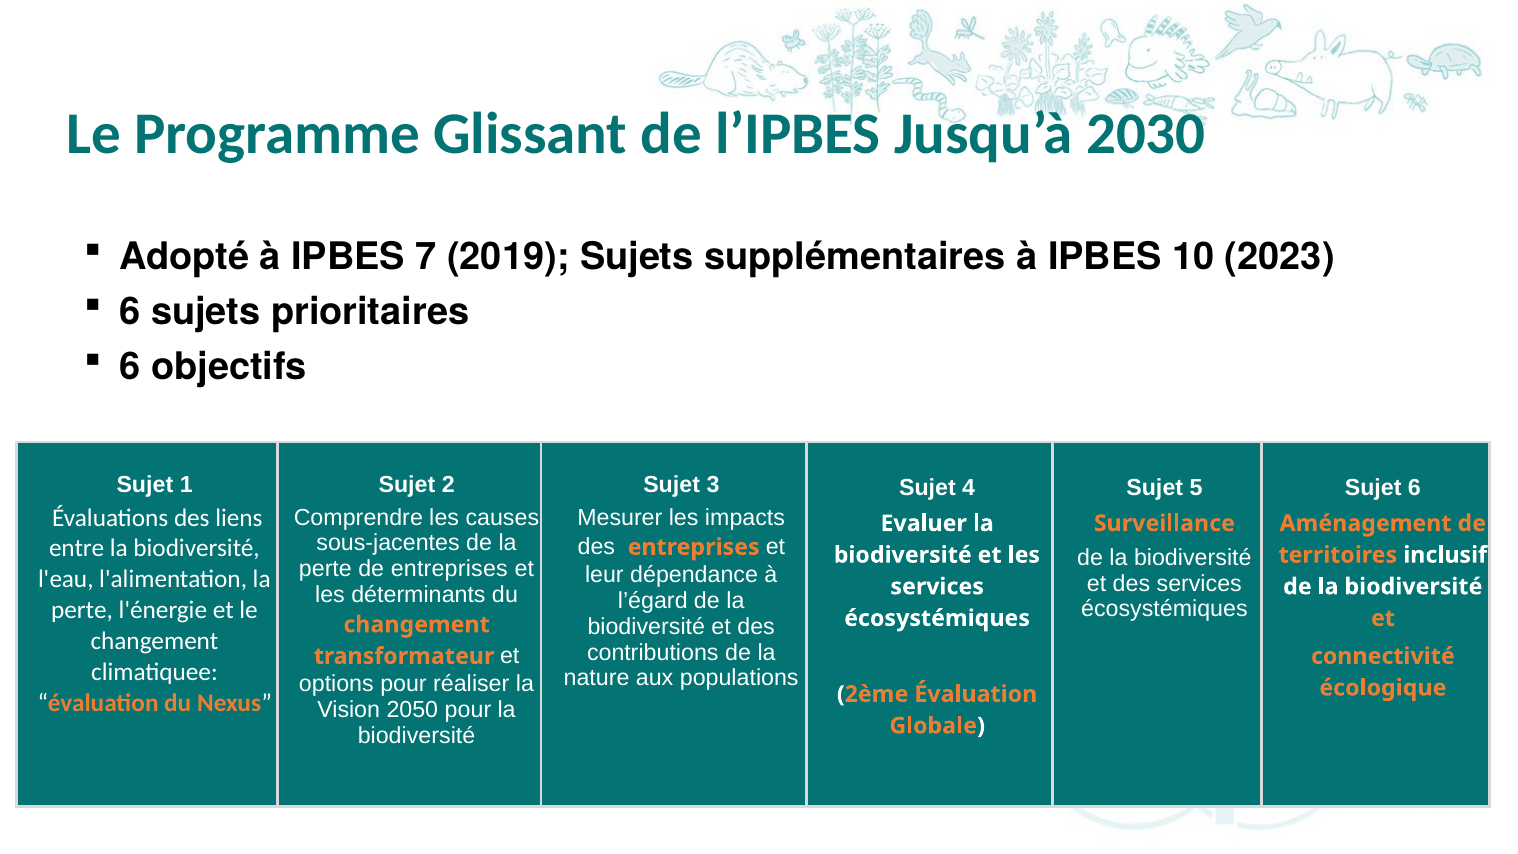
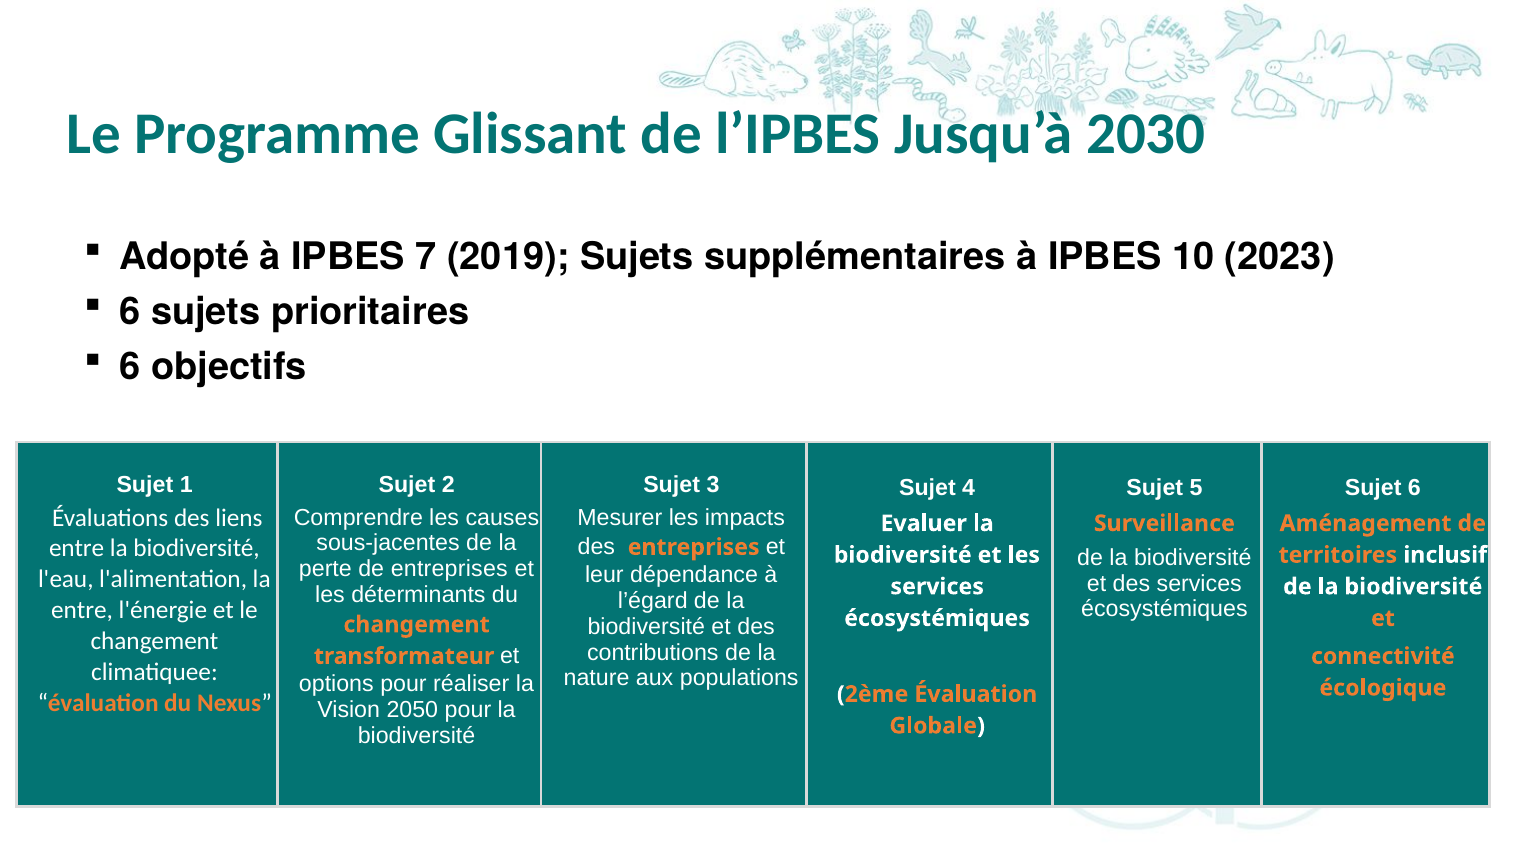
perte at (82, 610): perte -> entre
